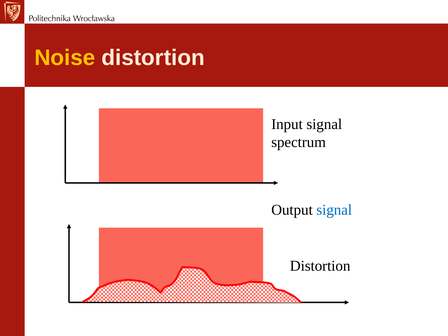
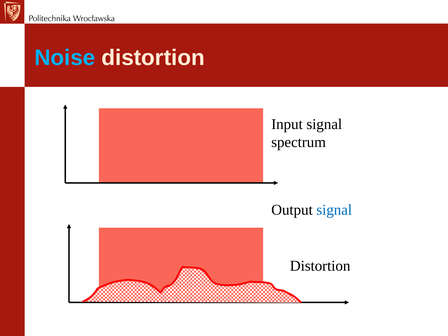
Noise colour: yellow -> light blue
